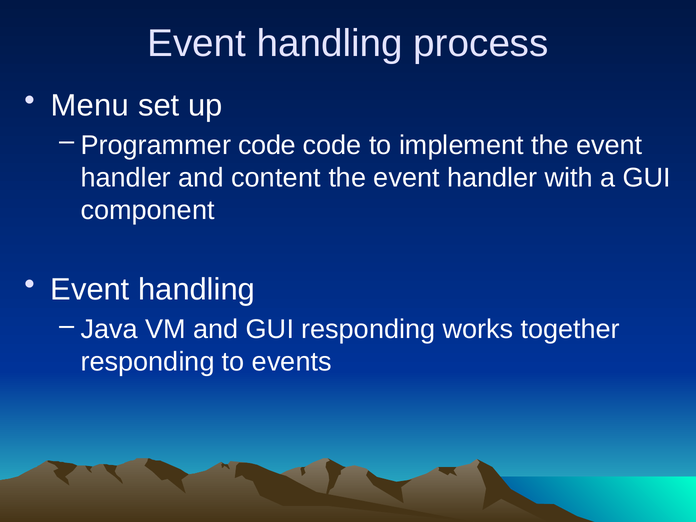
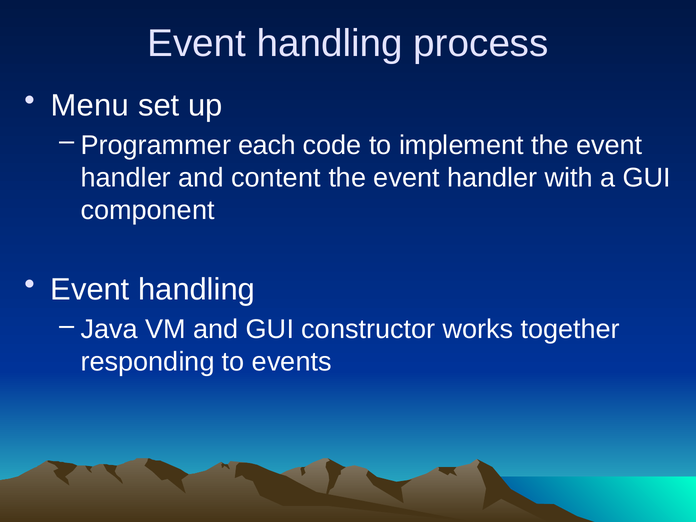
Programmer code: code -> each
GUI responding: responding -> constructor
